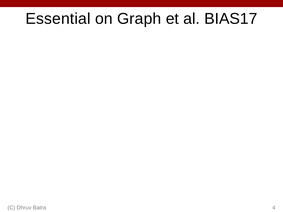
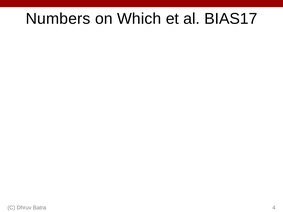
Essential: Essential -> Numbers
Graph: Graph -> Which
